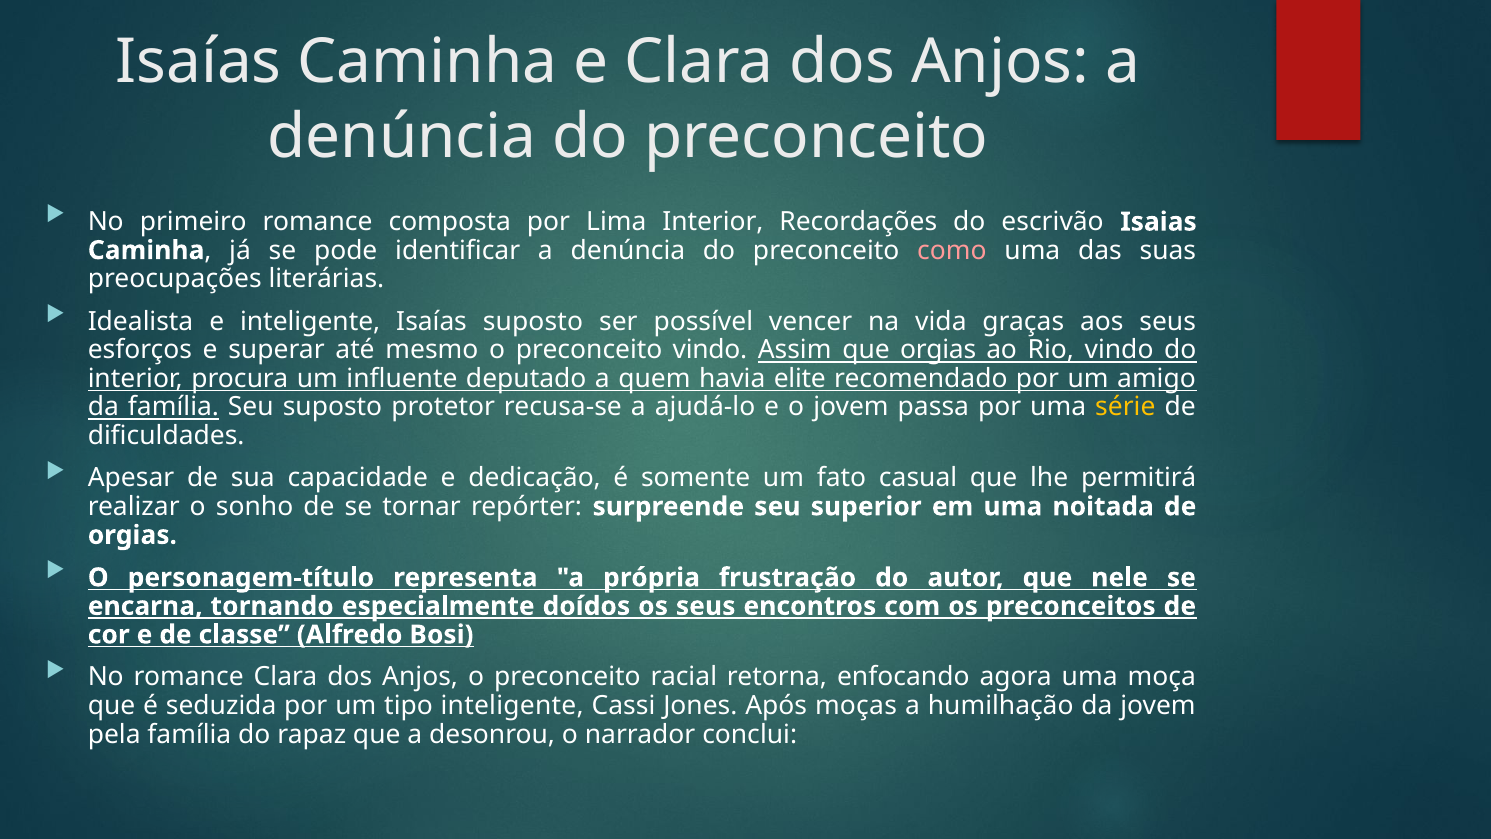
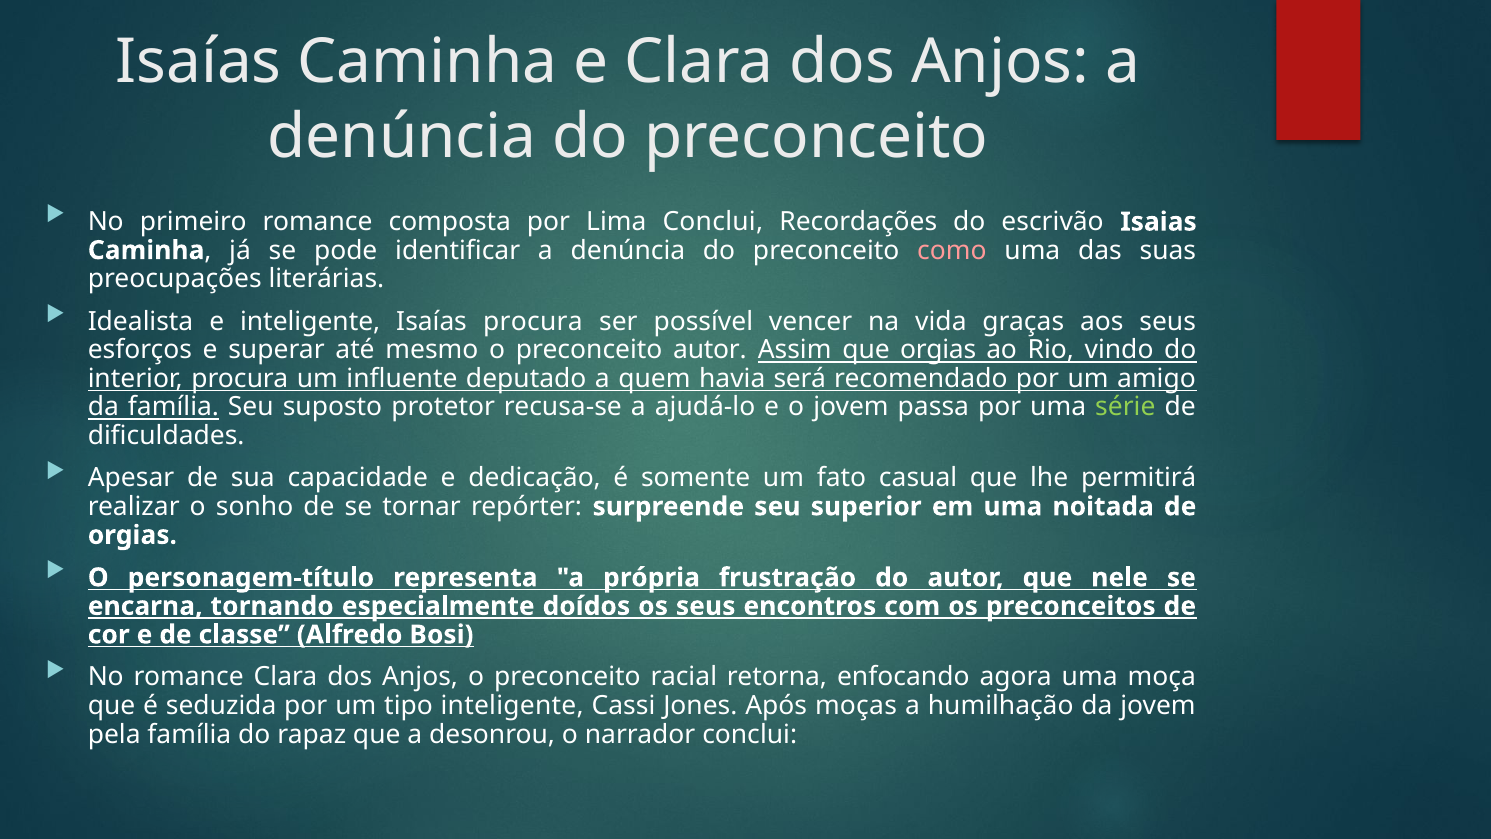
Lima Interior: Interior -> Conclui
Isaías suposto: suposto -> procura
preconceito vindo: vindo -> autor
elite: elite -> será
série colour: yellow -> light green
